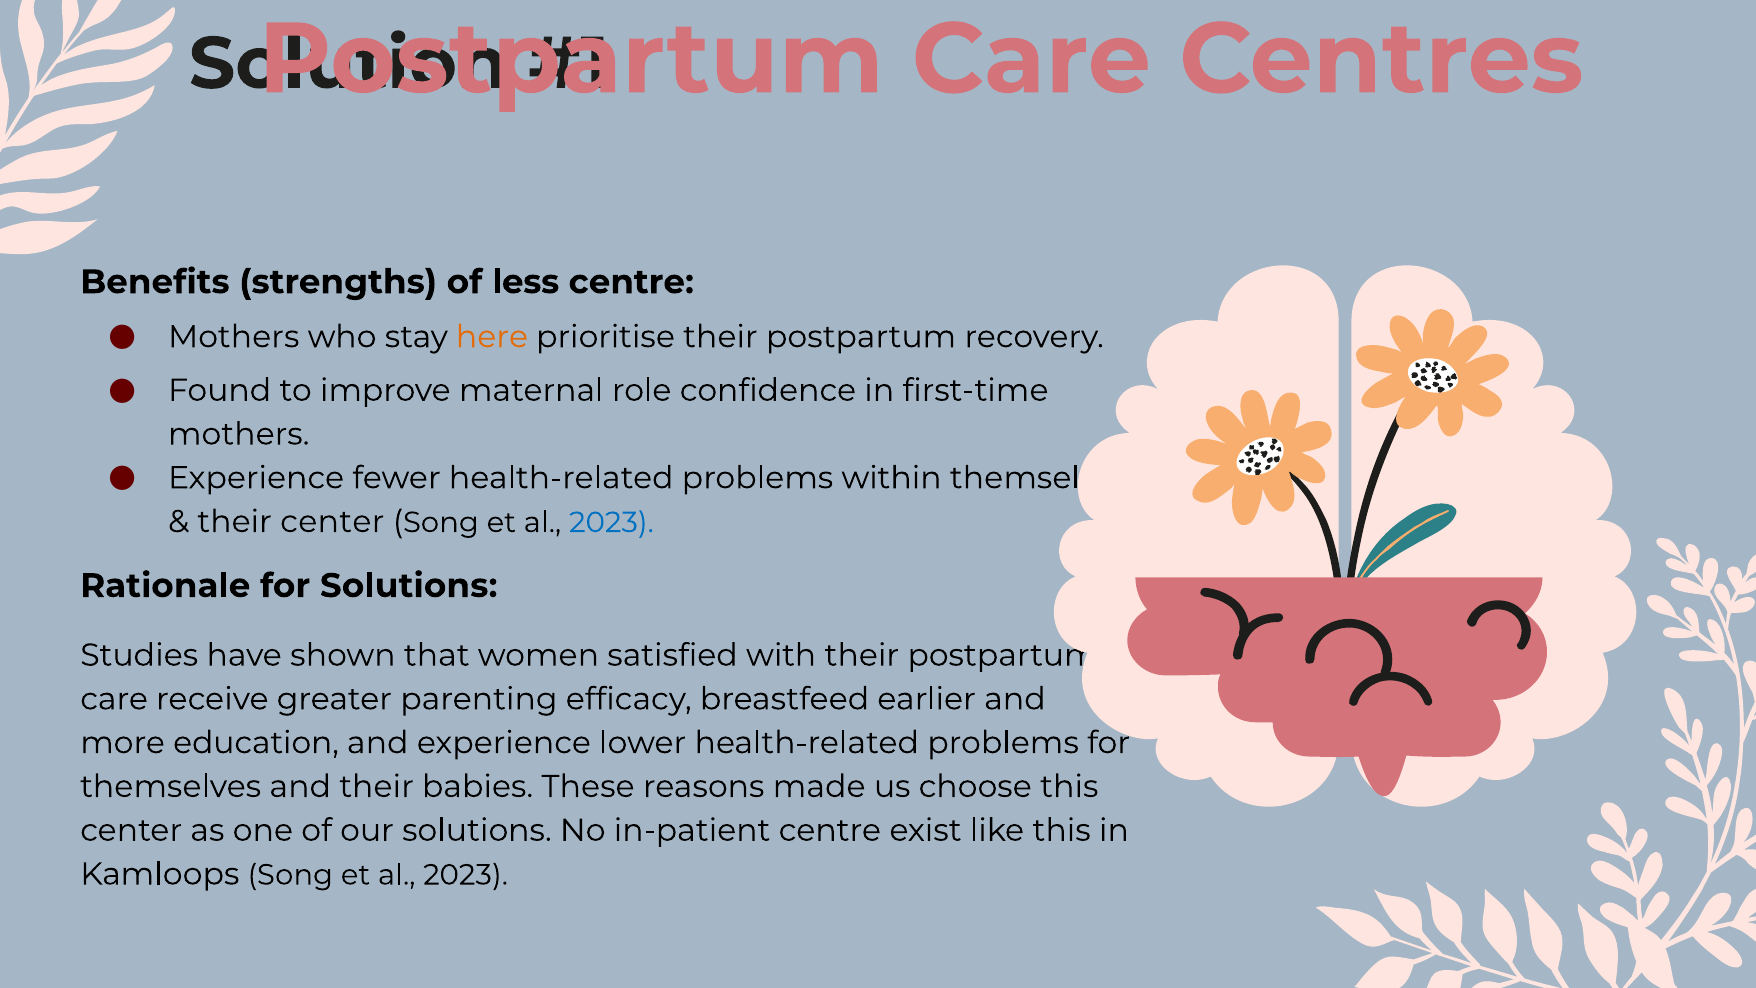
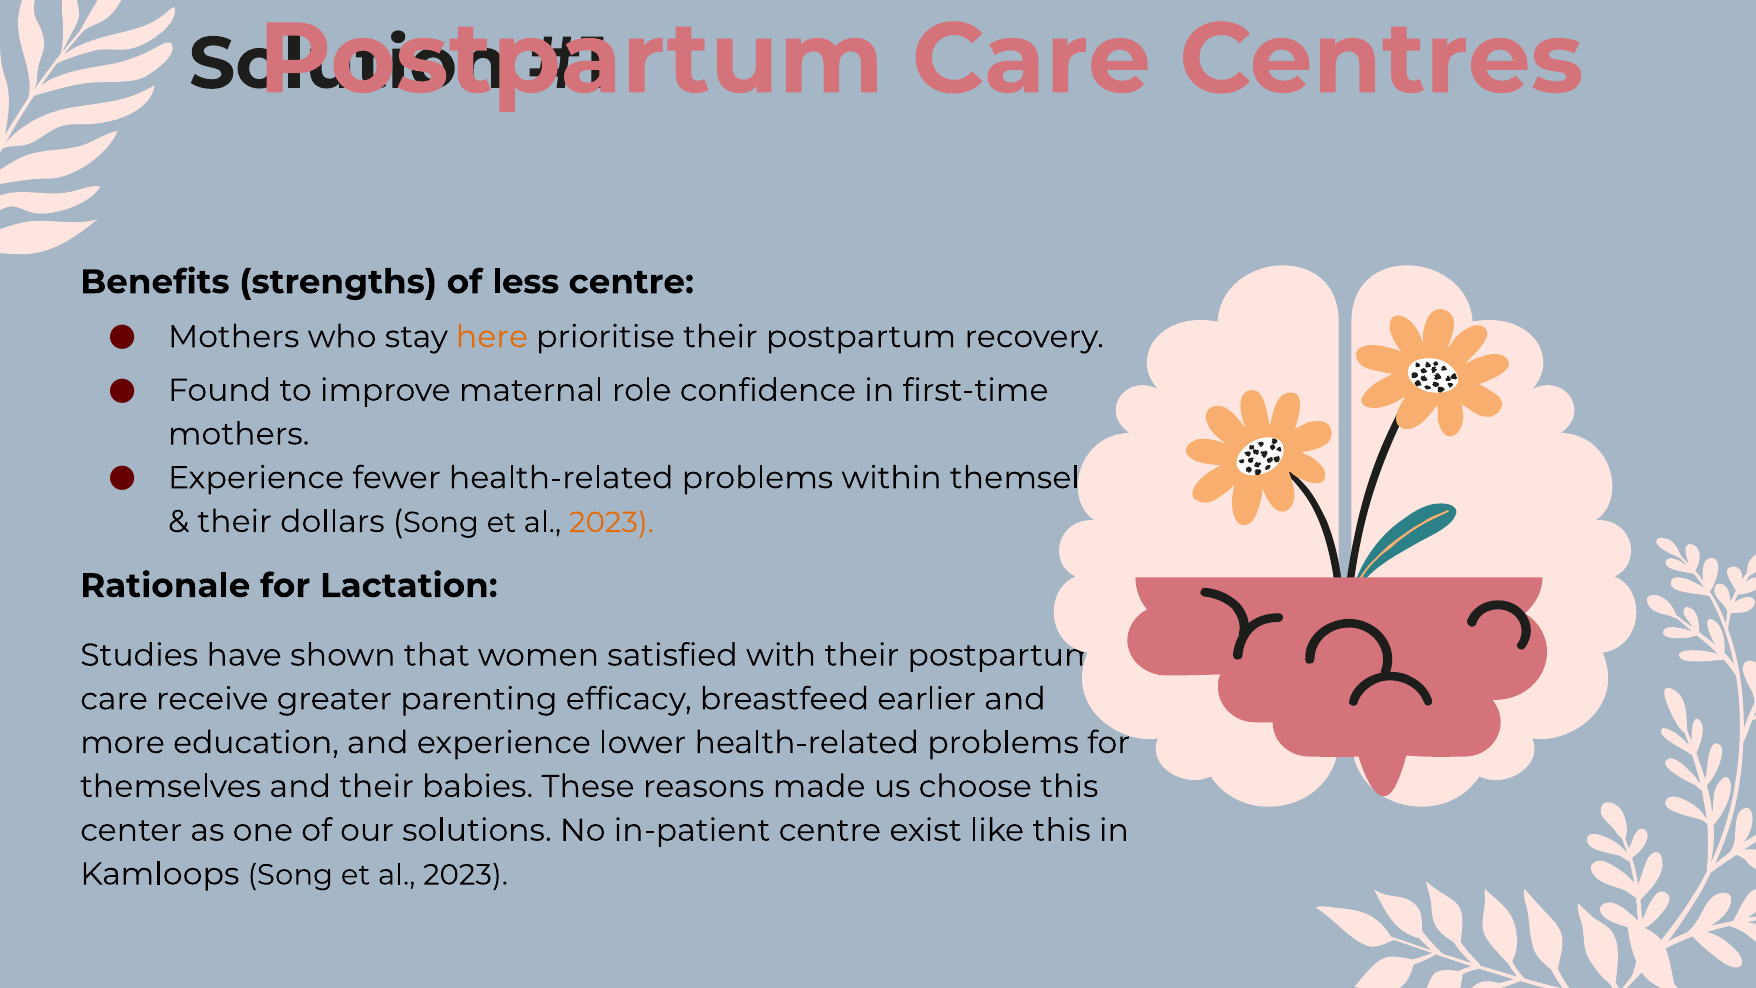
their center: center -> dollars
2023 at (611, 522) colour: blue -> orange
for Solutions: Solutions -> Lactation
